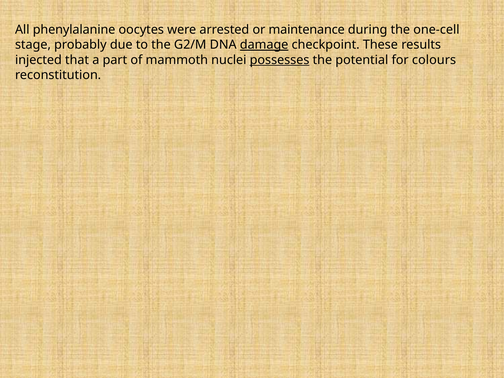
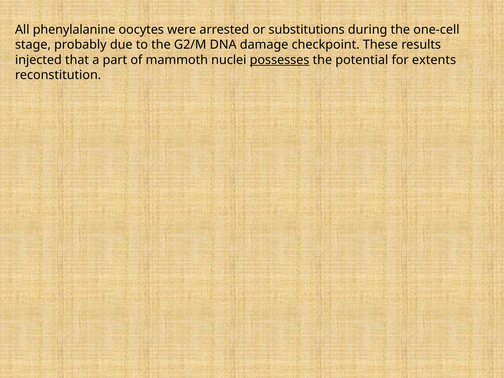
maintenance: maintenance -> substitutions
damage underline: present -> none
colours: colours -> extents
